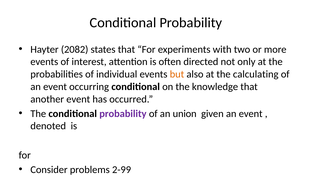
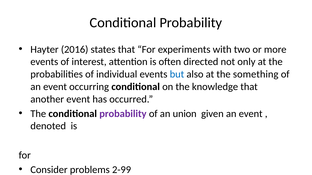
2082: 2082 -> 2016
but colour: orange -> blue
calculating: calculating -> something
